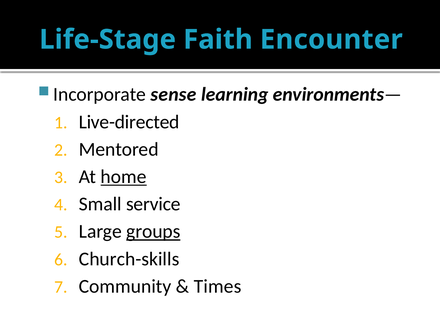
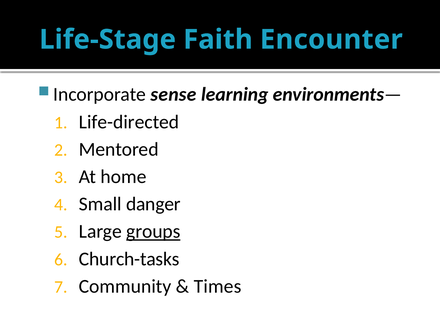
Live-directed: Live-directed -> Life-directed
home underline: present -> none
service: service -> danger
Church-skills: Church-skills -> Church-tasks
